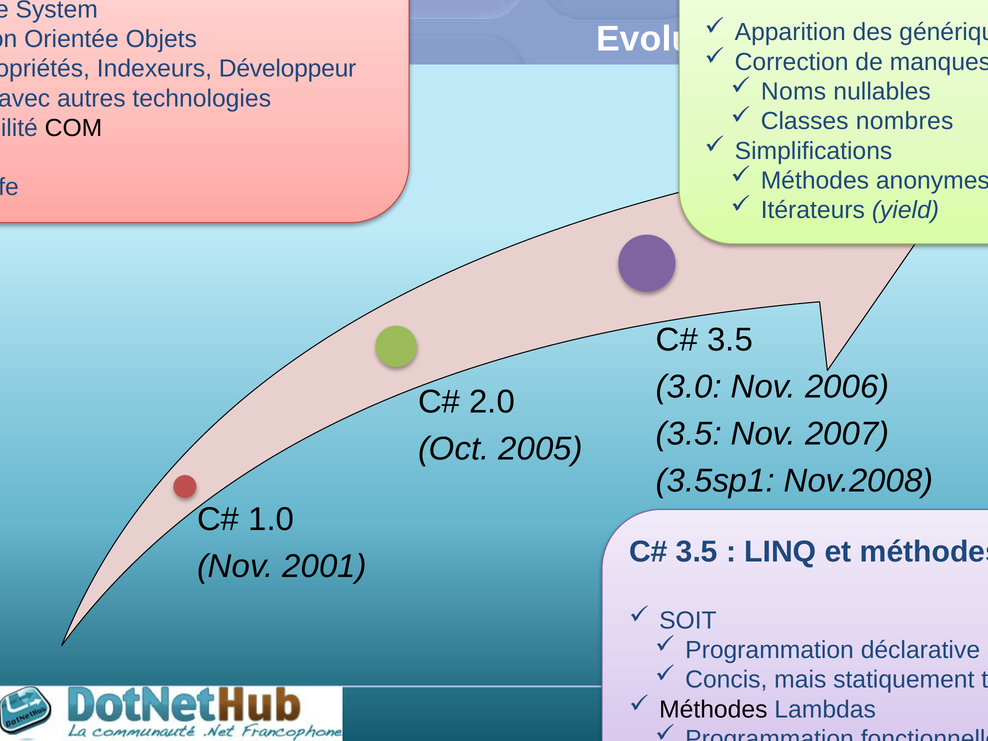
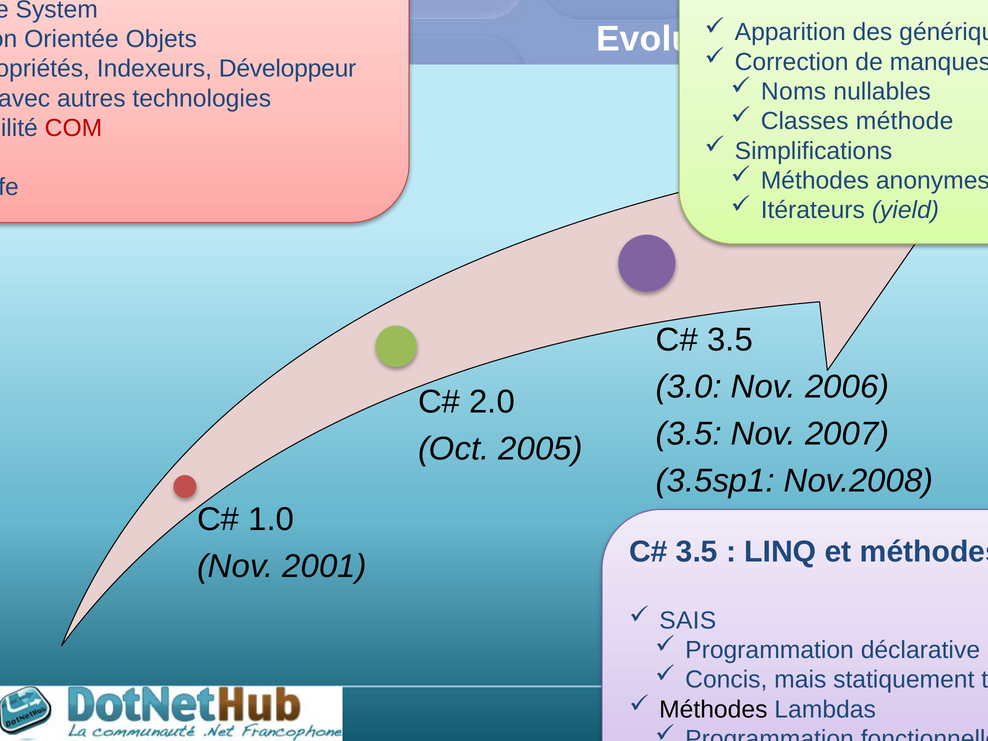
nombres: nombres -> méthode
COM colour: black -> red
SOIT: SOIT -> SAIS
